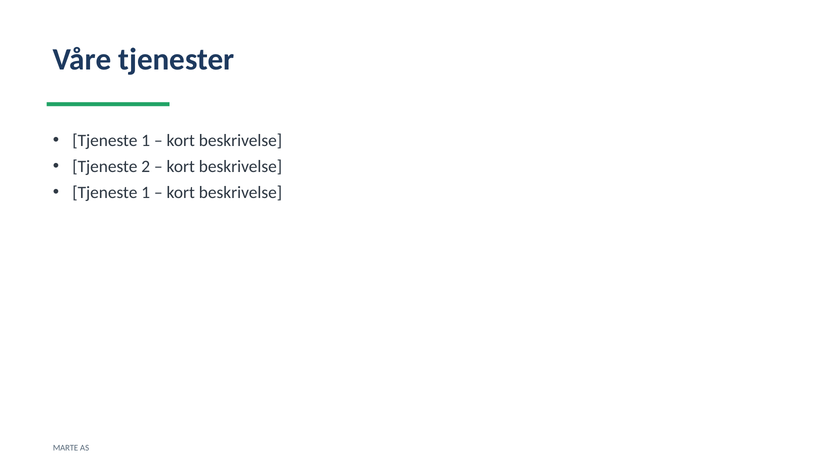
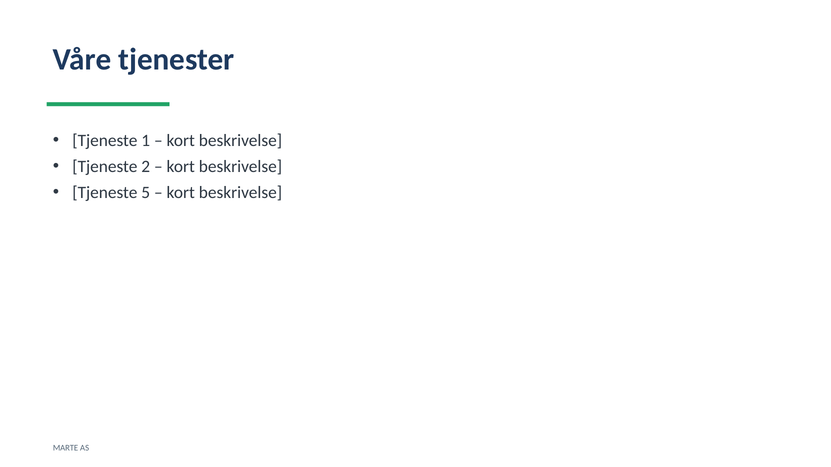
1 at (146, 193): 1 -> 5
